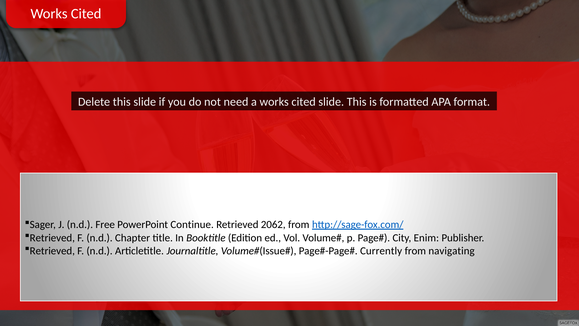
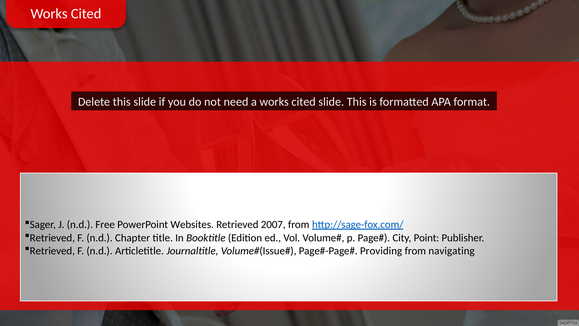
Continue: Continue -> Websites
2062: 2062 -> 2007
Enim: Enim -> Point
Currently: Currently -> Providing
